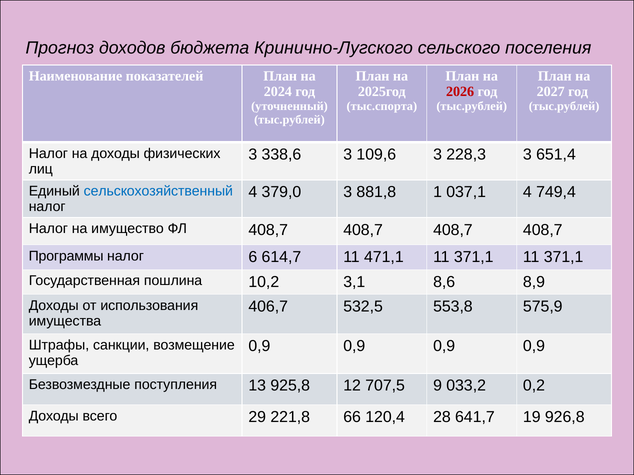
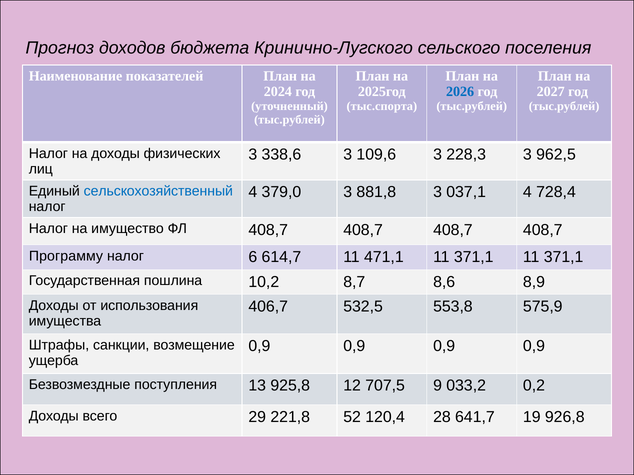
2026 colour: red -> blue
651,4: 651,4 -> 962,5
881,8 1: 1 -> 3
749,4: 749,4 -> 728,4
Программы: Программы -> Программу
3,1: 3,1 -> 8,7
66: 66 -> 52
